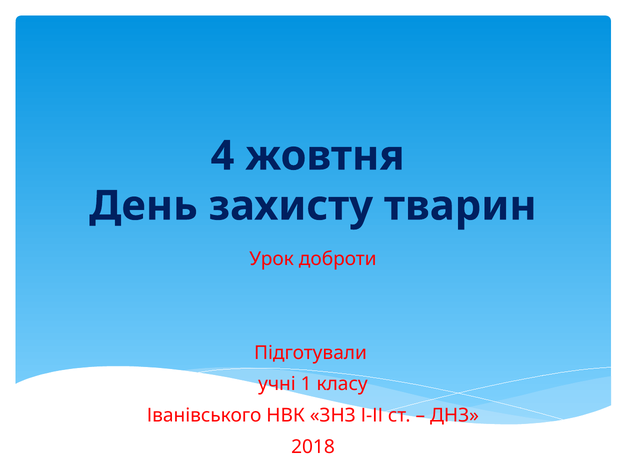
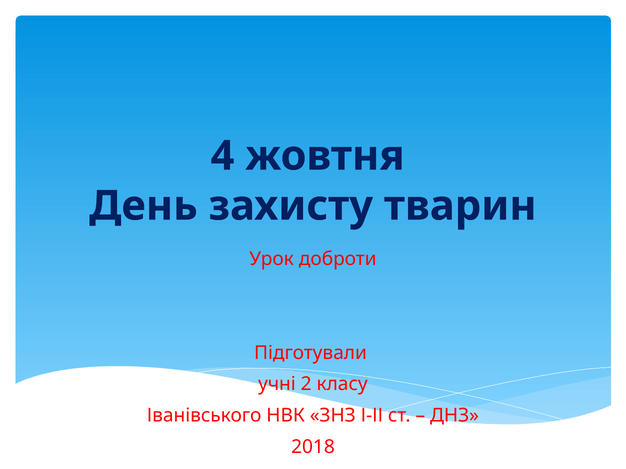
1: 1 -> 2
